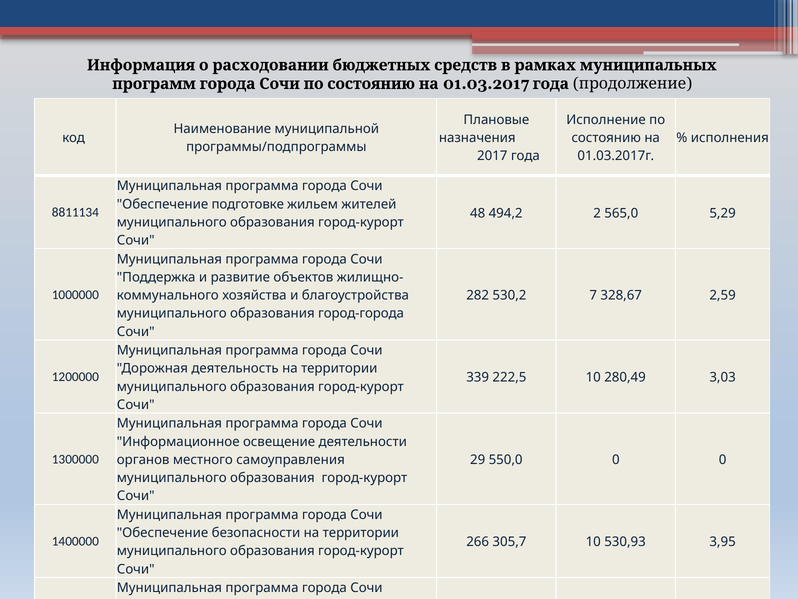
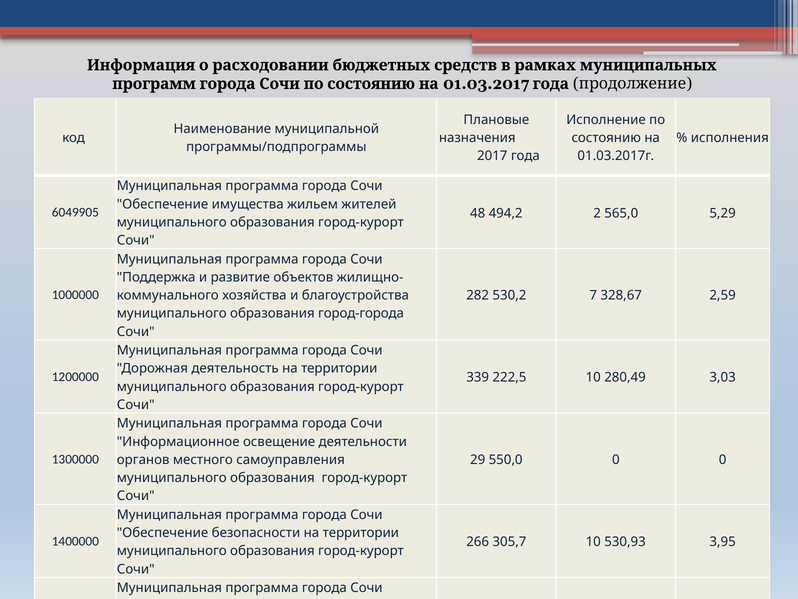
подготовке: подготовке -> имущества
8811134: 8811134 -> 6049905
